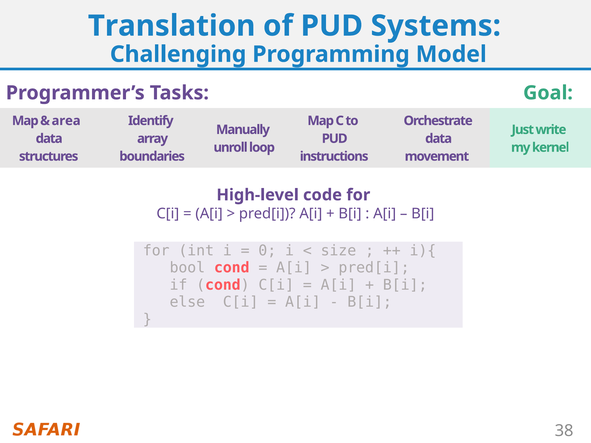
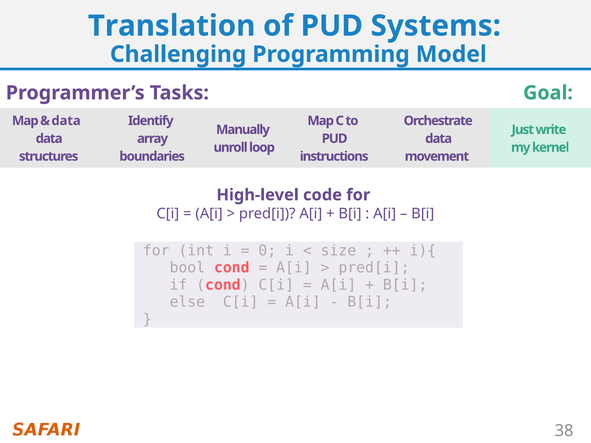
area at (66, 121): area -> data
